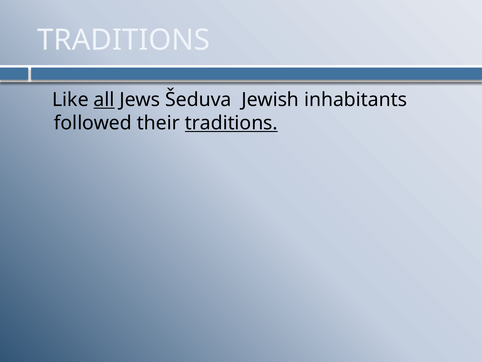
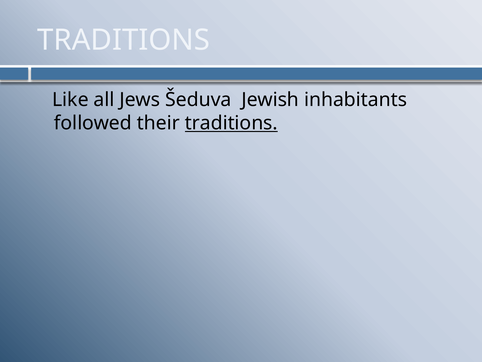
all underline: present -> none
